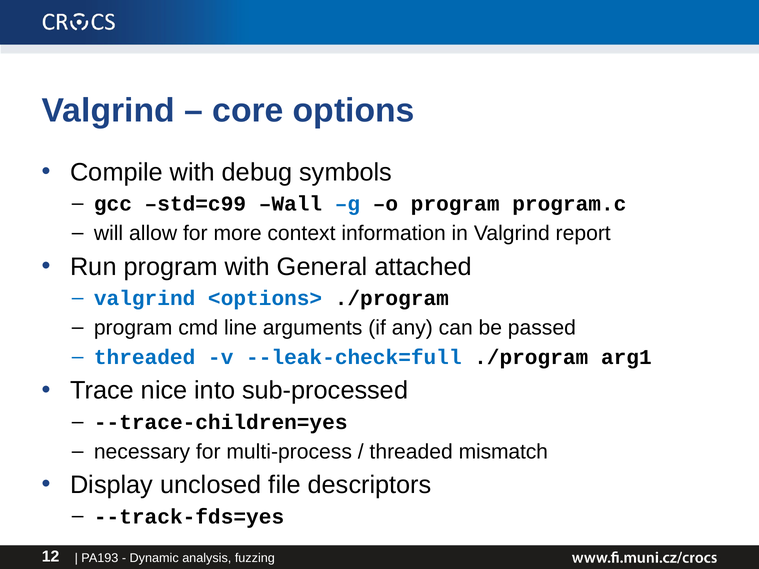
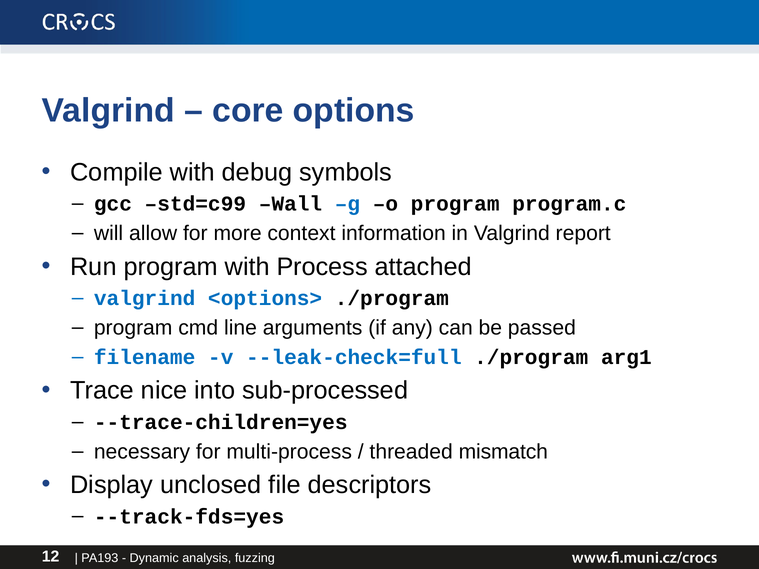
General: General -> Process
threaded at (145, 358): threaded -> filename
